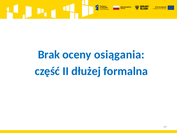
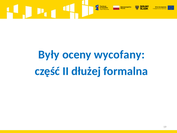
Brak: Brak -> Były
osiągania: osiągania -> wycofany
